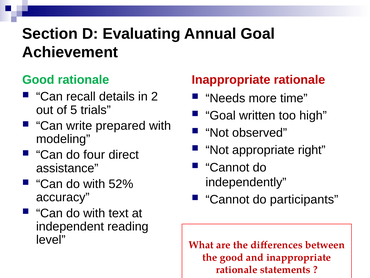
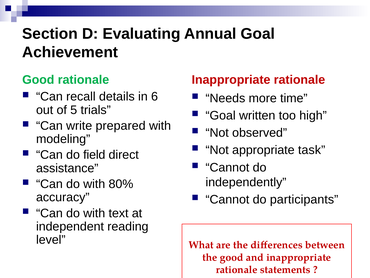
2: 2 -> 6
right: right -> task
four: four -> field
52%: 52% -> 80%
